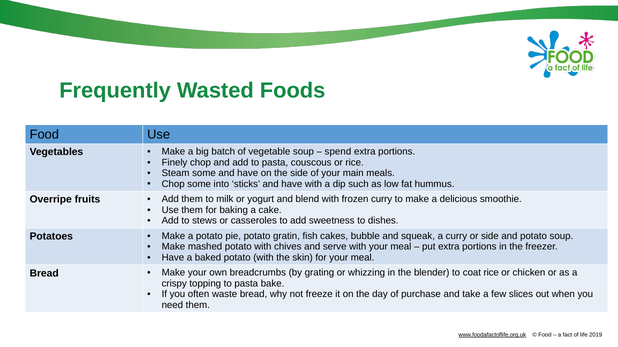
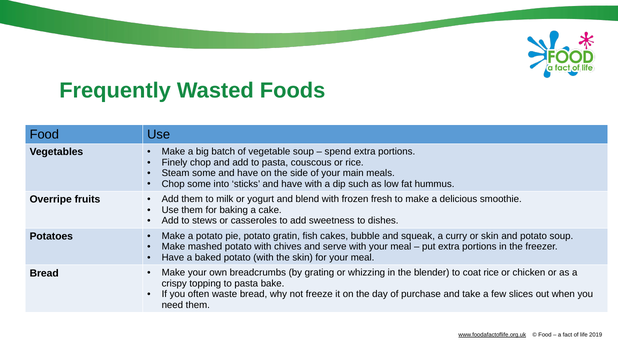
frozen curry: curry -> fresh
or side: side -> skin
